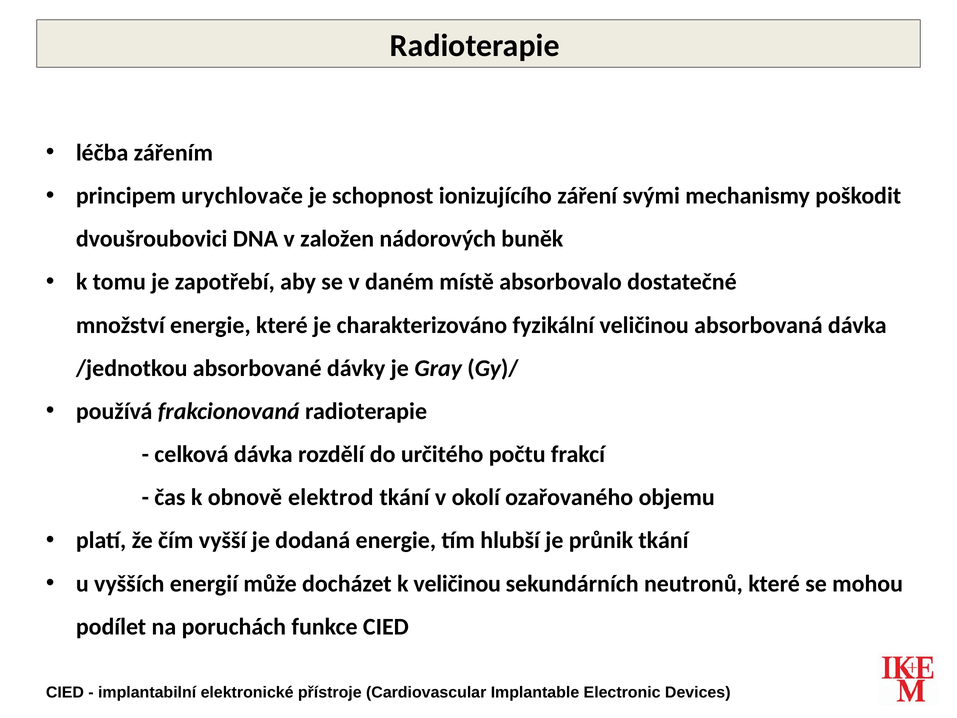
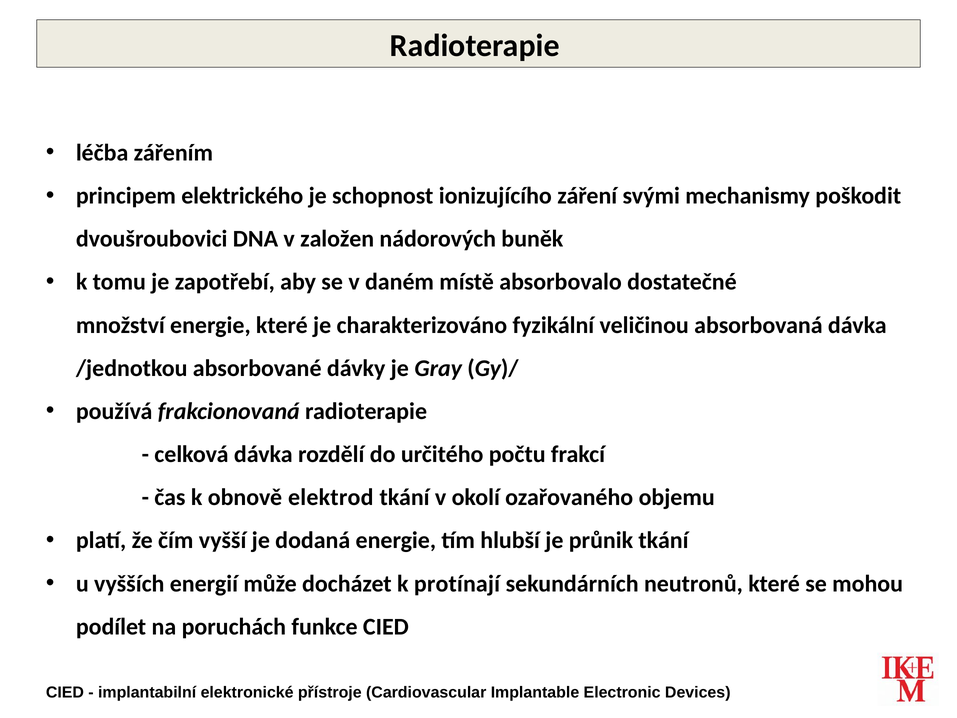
urychlovače: urychlovače -> elektrického
k veličinou: veličinou -> protínají
